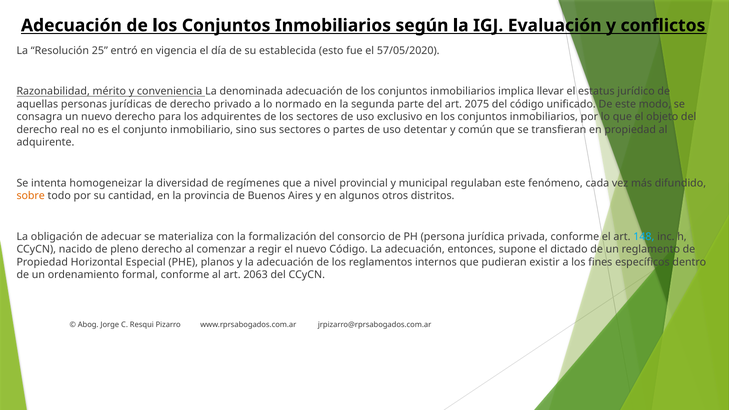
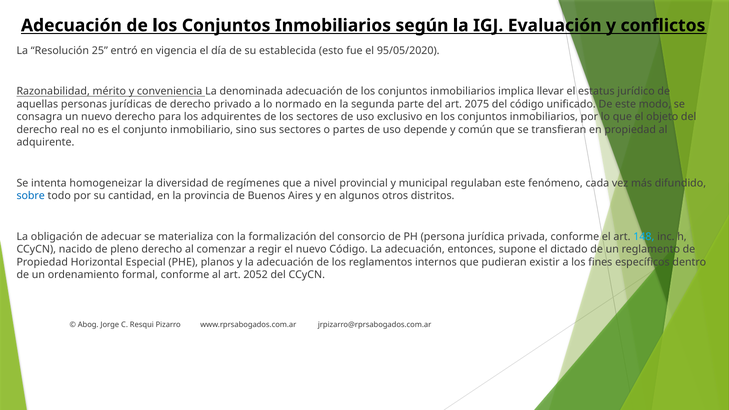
57/05/2020: 57/05/2020 -> 95/05/2020
detentar: detentar -> depende
sobre colour: orange -> blue
2063: 2063 -> 2052
